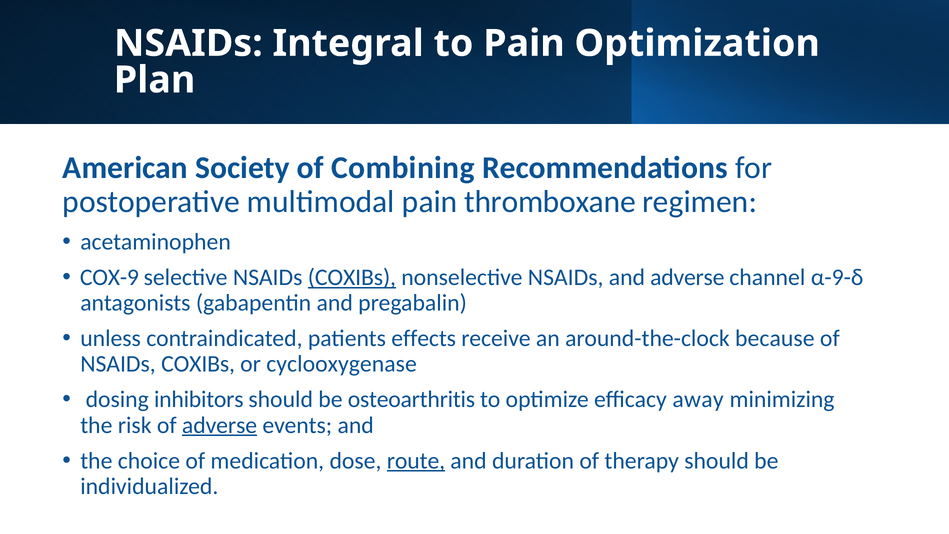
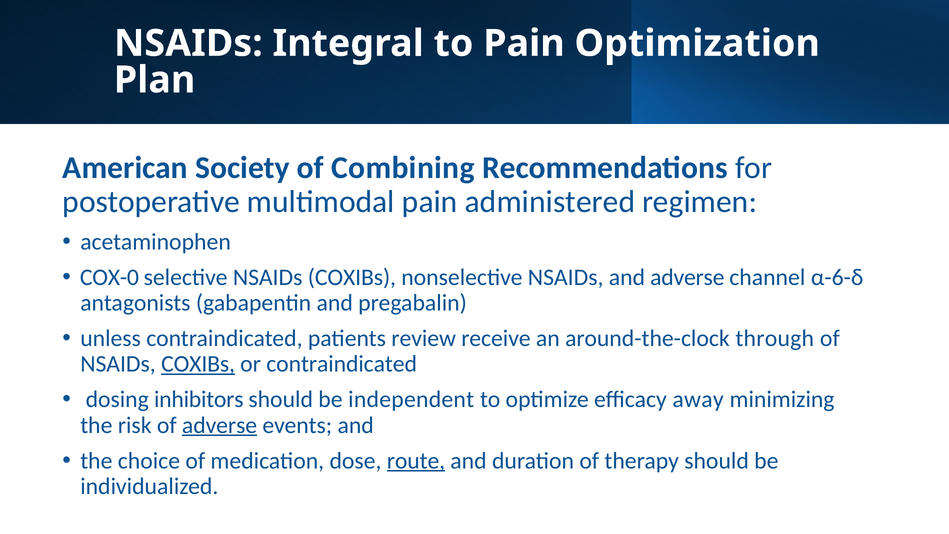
thromboxane: thromboxane -> administered
COX-9: COX-9 -> COX-0
COXIBs at (352, 277) underline: present -> none
α-9-δ: α-9-δ -> α-6-δ
effects: effects -> review
because: because -> through
COXIBs at (198, 364) underline: none -> present
or cyclooxygenase: cyclooxygenase -> contraindicated
osteoarthritis: osteoarthritis -> independent
